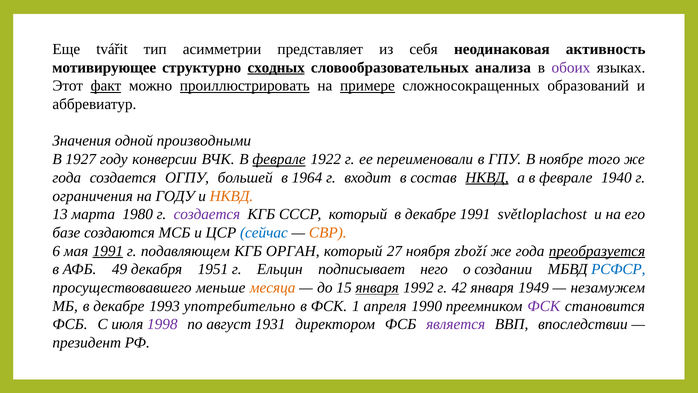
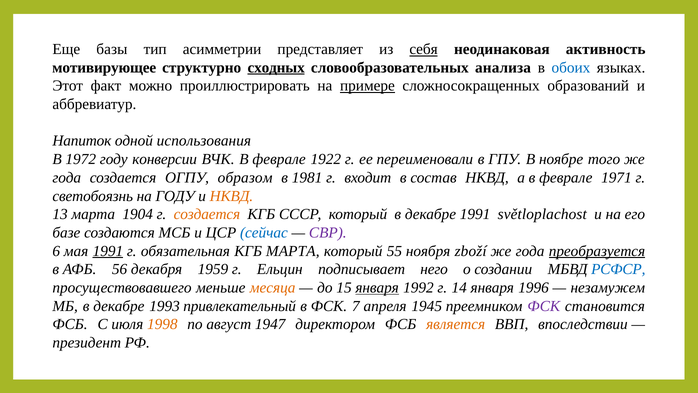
tvářit: tvářit -> базы
себя underline: none -> present
обоих colour: purple -> blue
факт underline: present -> none
проиллюстрировать underline: present -> none
Значения: Значения -> Напиток
производными: производными -> использования
1927: 1927 -> 1972
феврале at (279, 159) underline: present -> none
большей: большей -> образом
1964: 1964 -> 1981
НКВД at (487, 177) underline: present -> none
1940: 1940 -> 1971
ограничения: ограничения -> светобоязнь
1980: 1980 -> 1904
создается at (207, 214) colour: purple -> orange
СВР colour: orange -> purple
подавляющем: подавляющем -> обязательная
КГБ ОРГАН: ОРГАН -> МАРТА
27: 27 -> 55
49: 49 -> 56
1951: 1951 -> 1959
42: 42 -> 14
1949: 1949 -> 1996
употребительно: употребительно -> привлекательный
1: 1 -> 7
1990: 1990 -> 1945
1998 colour: purple -> orange
1931: 1931 -> 1947
является colour: purple -> orange
